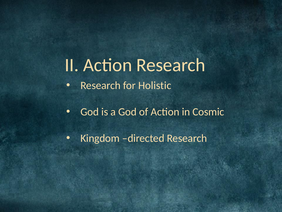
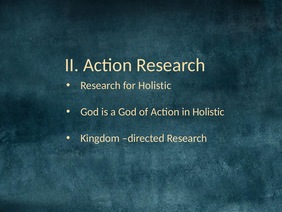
in Cosmic: Cosmic -> Holistic
